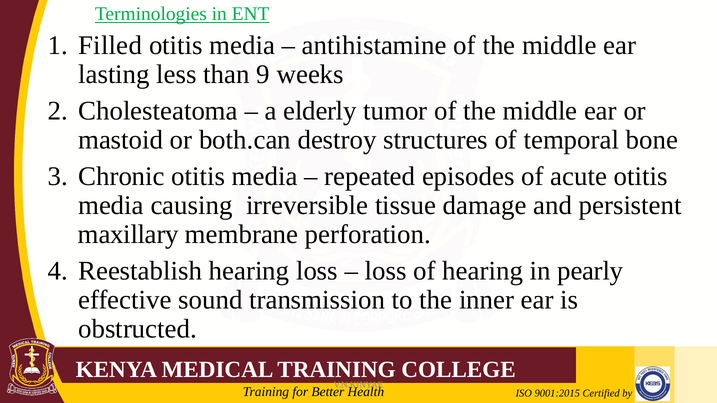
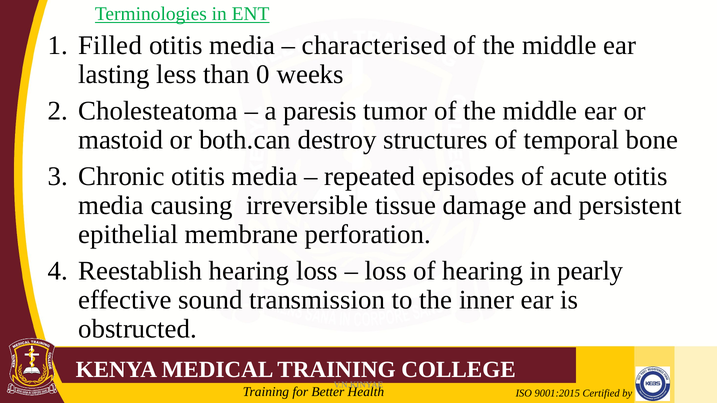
antihistamine: antihistamine -> characterised
9: 9 -> 0
elderly: elderly -> paresis
maxillary: maxillary -> epithelial
